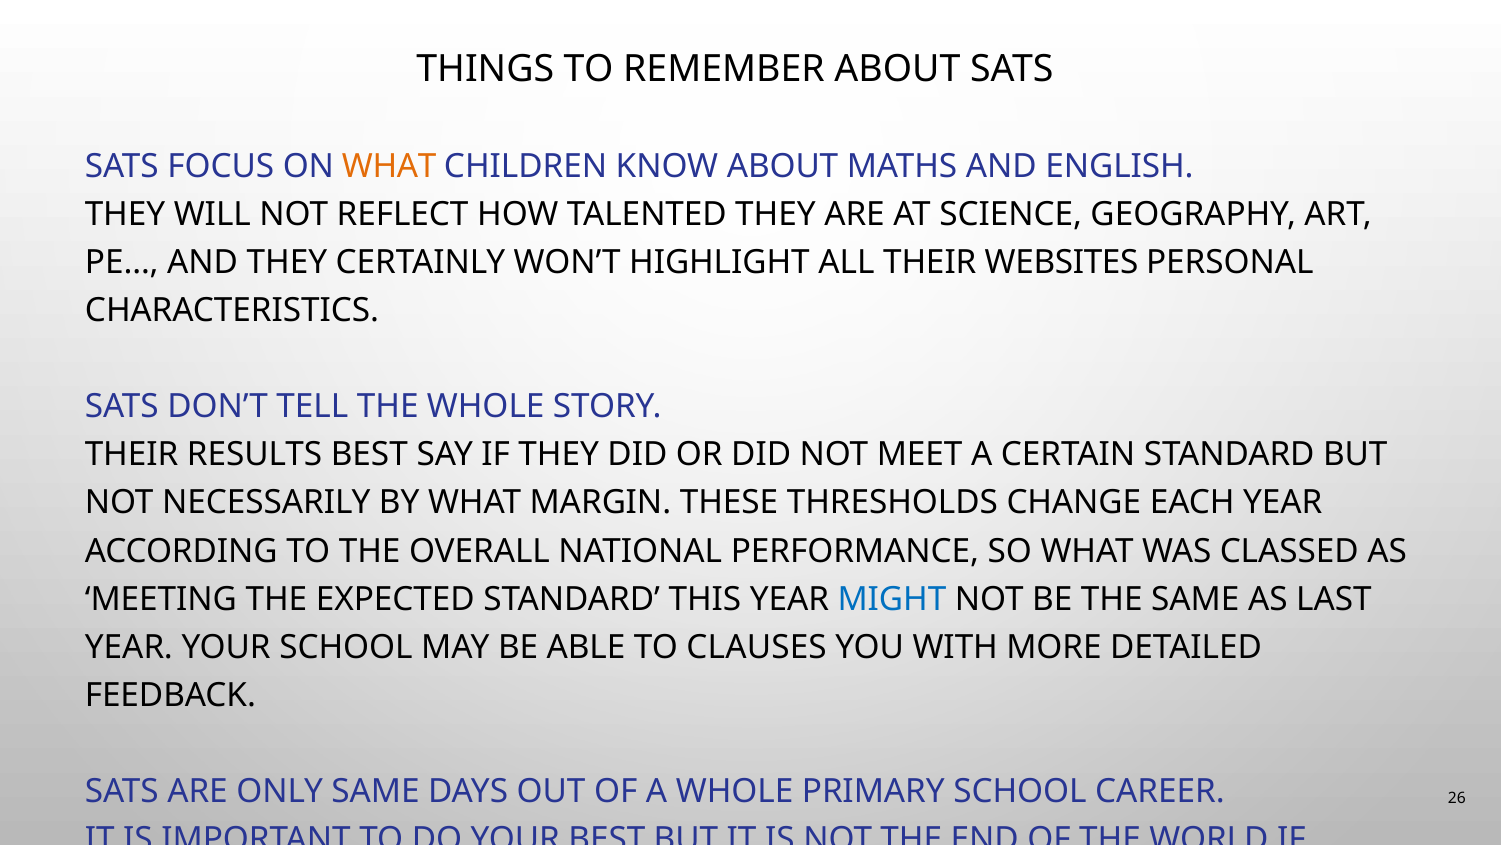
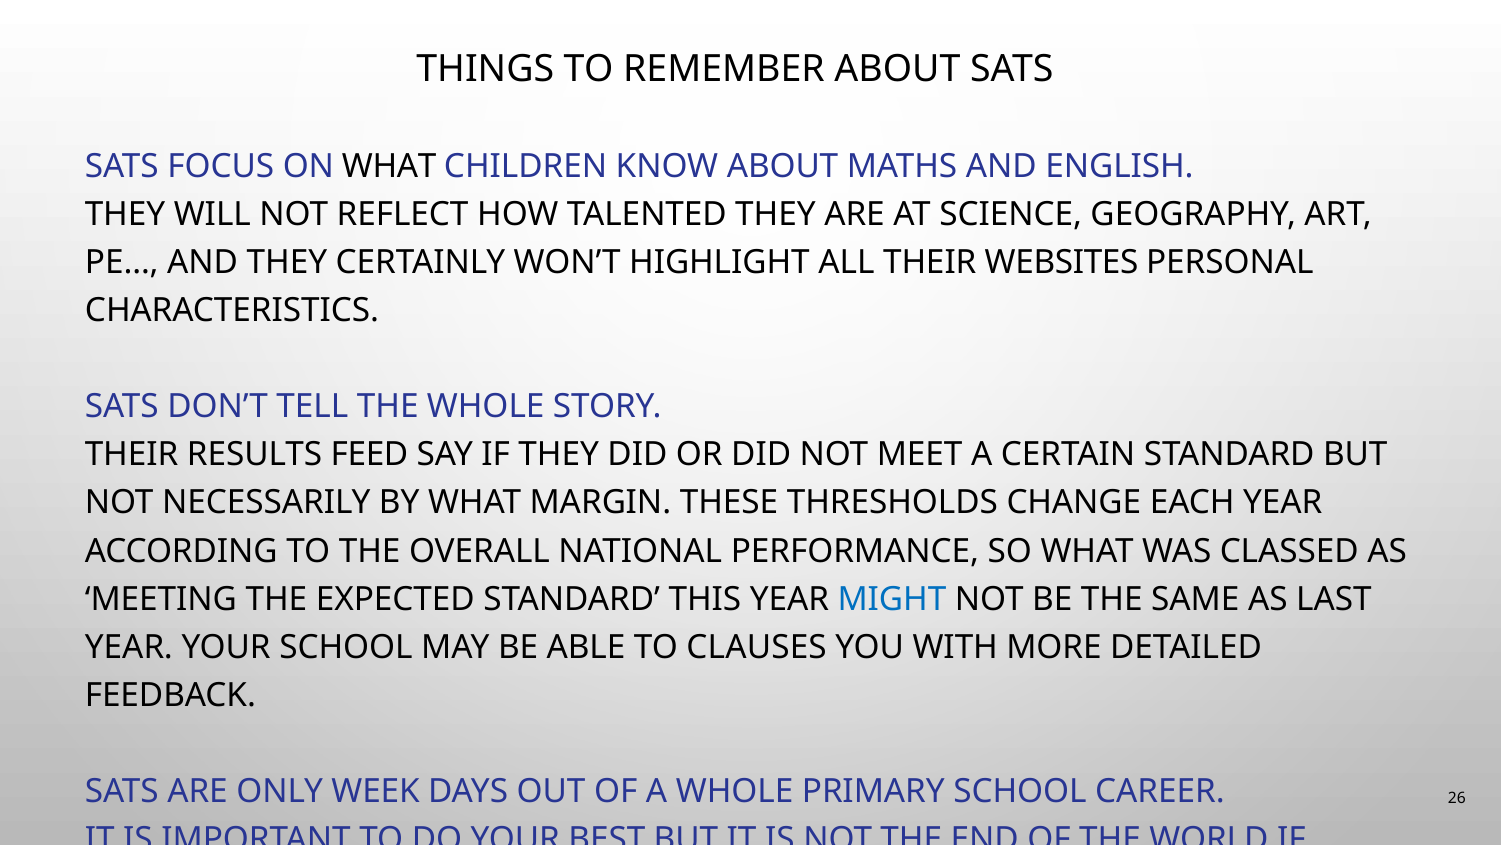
WHAT at (389, 167) colour: orange -> black
RESULTS BEST: BEST -> FEED
ONLY SAME: SAME -> WEEK
